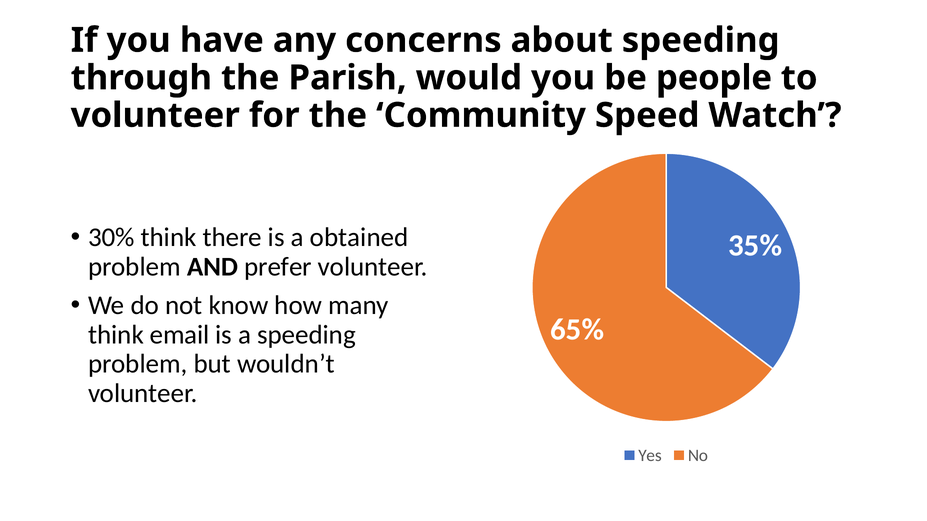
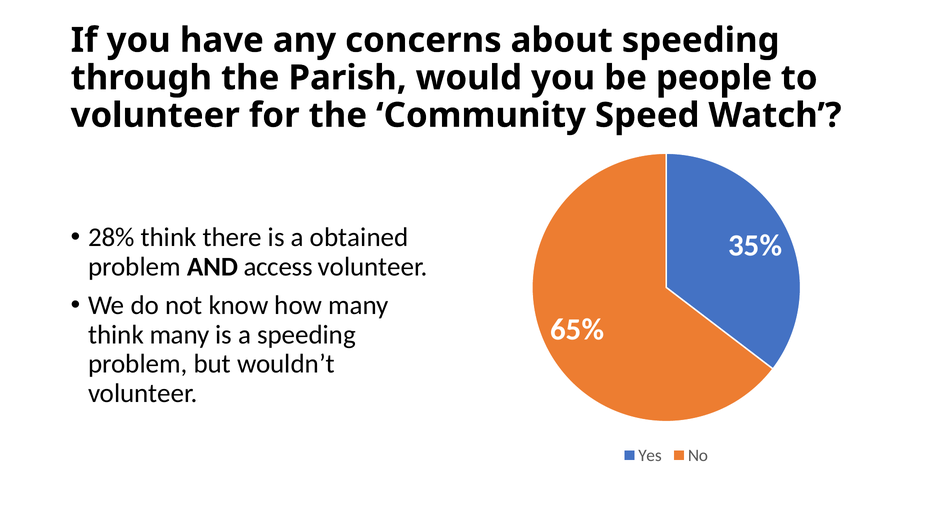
30%: 30% -> 28%
prefer: prefer -> access
think email: email -> many
